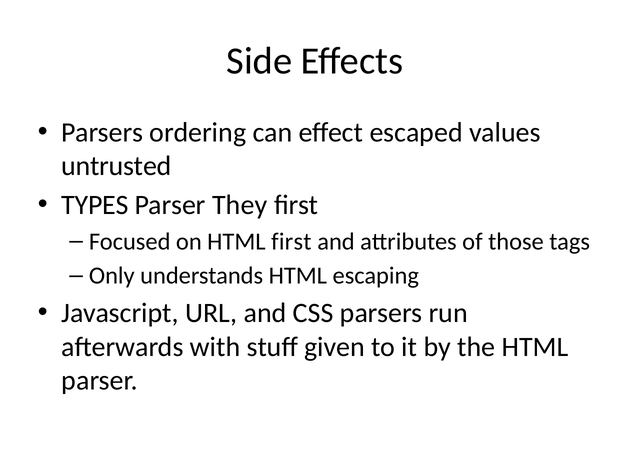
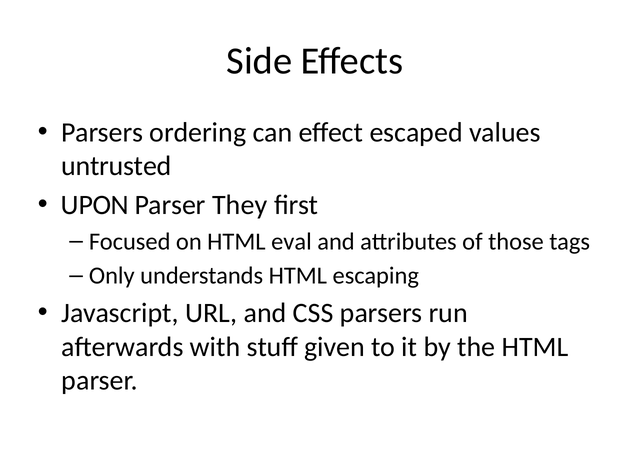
TYPES: TYPES -> UPON
HTML first: first -> eval
